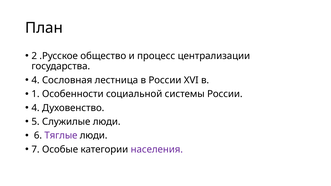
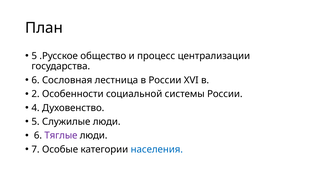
2 at (34, 56): 2 -> 5
4 at (35, 80): 4 -> 6
1: 1 -> 2
населения colour: purple -> blue
